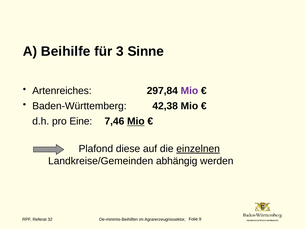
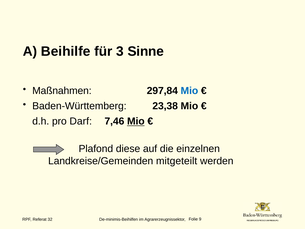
Artenreiches: Artenreiches -> Maßnahmen
Mio at (189, 91) colour: purple -> blue
42,38: 42,38 -> 23,38
Eine: Eine -> Darf
einzelnen underline: present -> none
abhängig: abhängig -> mitgeteilt
